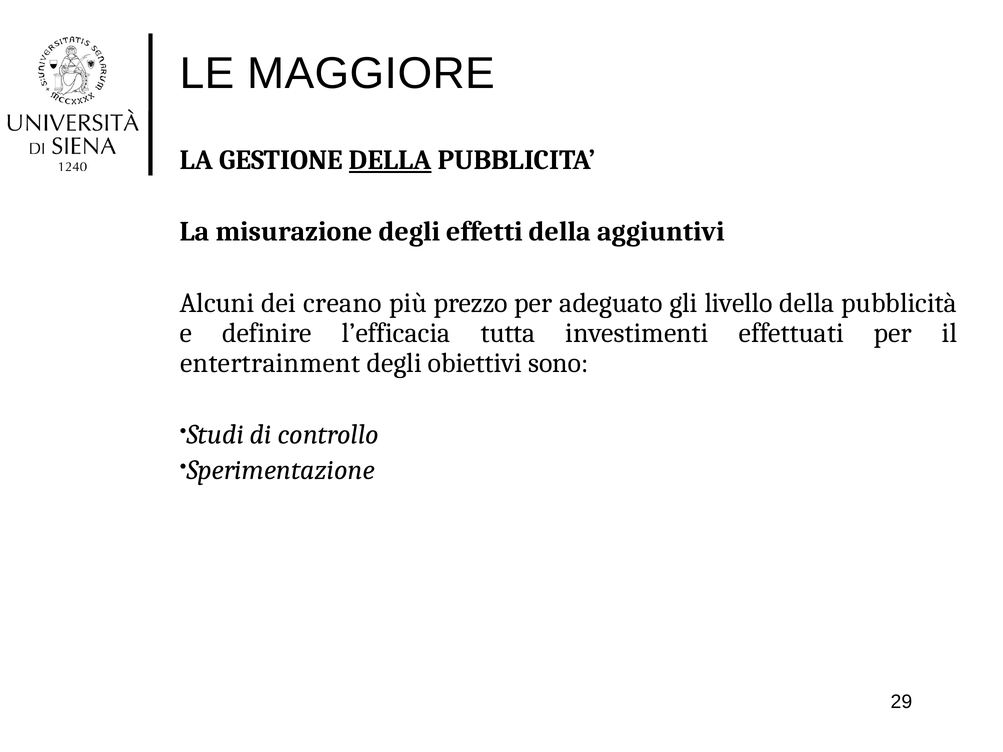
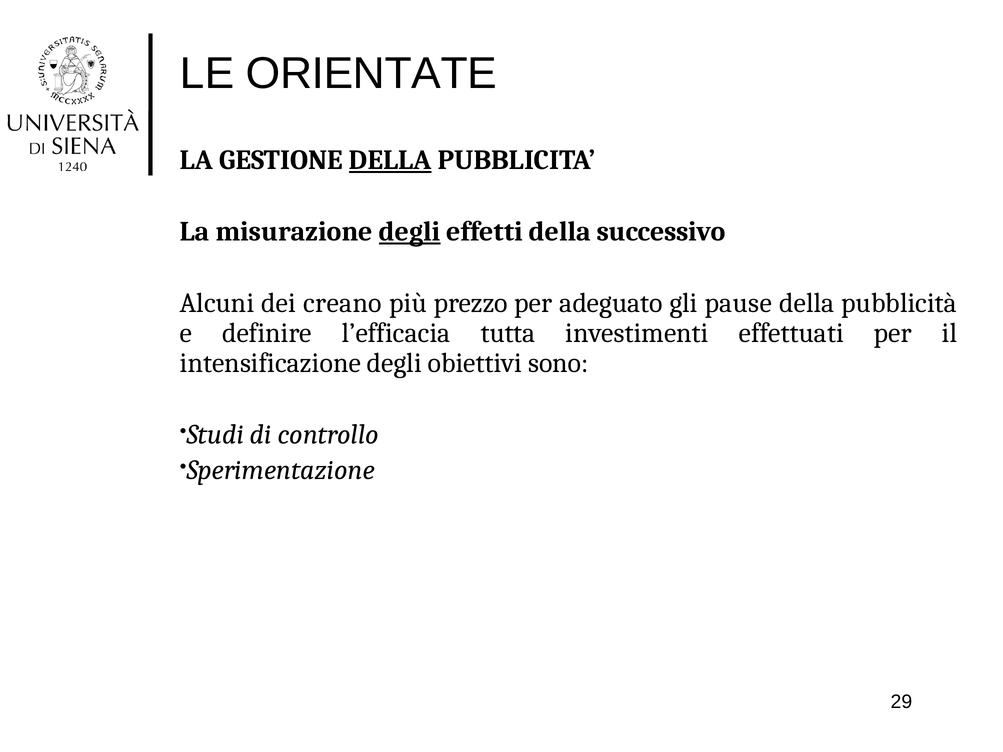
MAGGIORE: MAGGIORE -> ORIENTATE
degli at (410, 232) underline: none -> present
aggiuntivi: aggiuntivi -> successivo
livello: livello -> pause
entertrainment: entertrainment -> intensificazione
